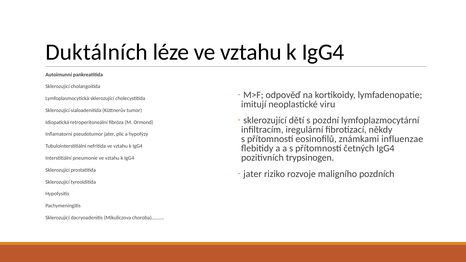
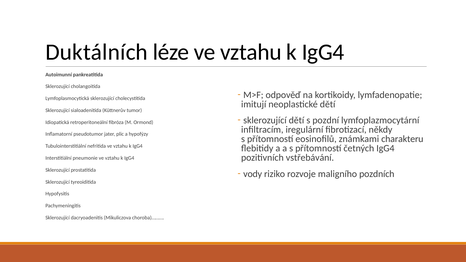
neoplastické viru: viru -> dětí
influenzae: influenzae -> charakteru
trypsinogen: trypsinogen -> vstřebávání
jater at (253, 174): jater -> vody
